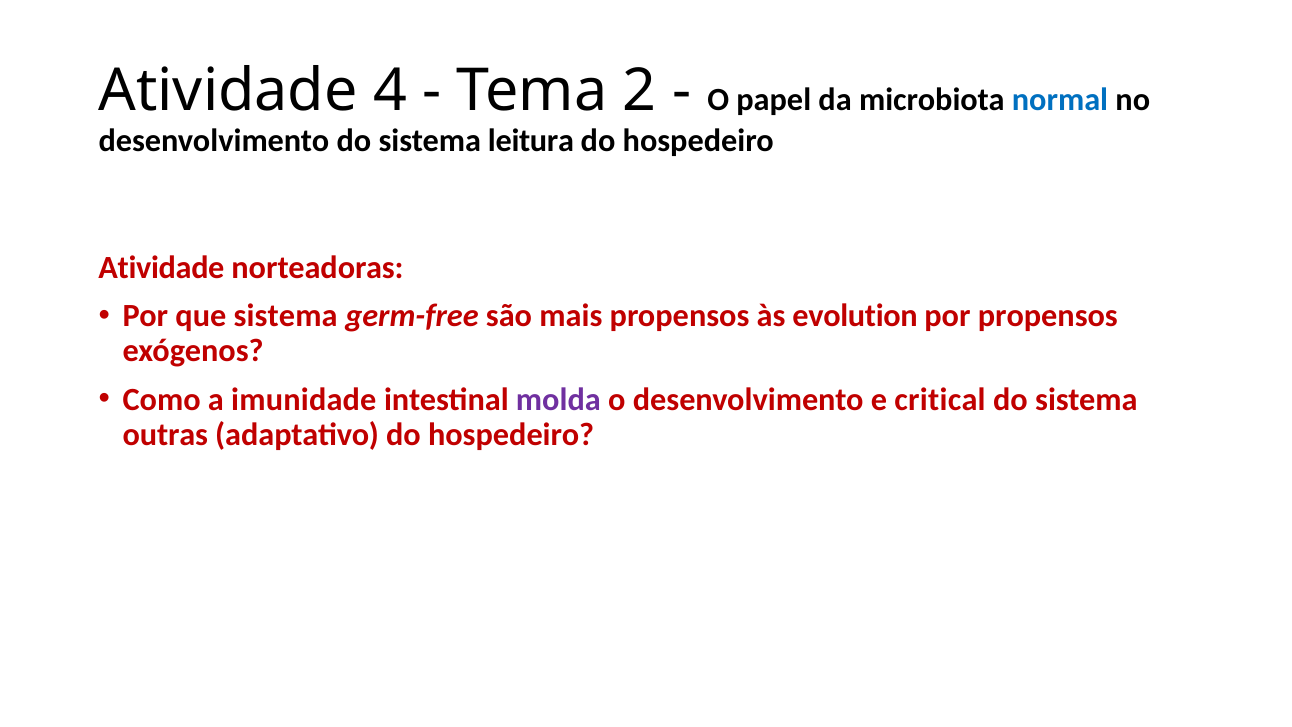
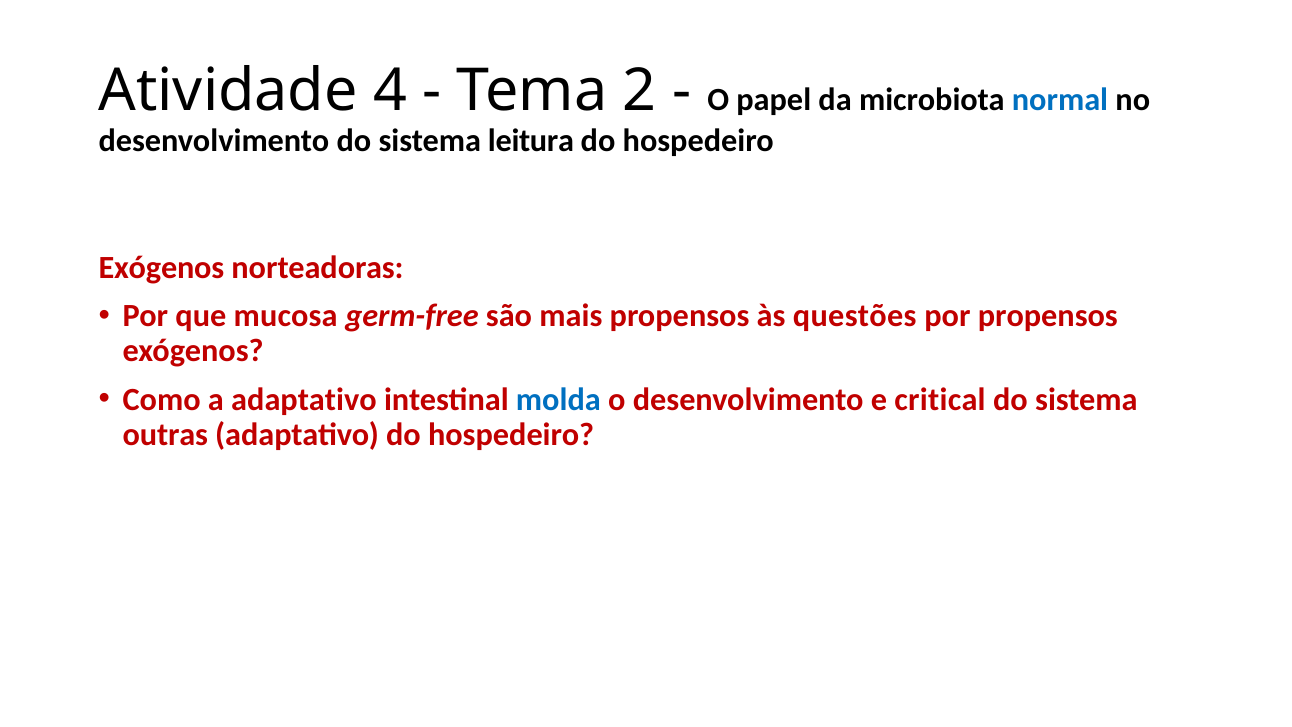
Atividade at (161, 268): Atividade -> Exógenos
que sistema: sistema -> mucosa
evolution: evolution -> questões
a imunidade: imunidade -> adaptativo
molda colour: purple -> blue
